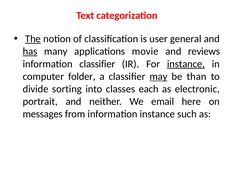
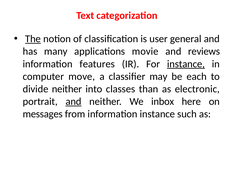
has underline: present -> none
information classifier: classifier -> features
folder: folder -> move
may underline: present -> none
than: than -> each
divide sorting: sorting -> neither
each: each -> than
and at (73, 101) underline: none -> present
email: email -> inbox
